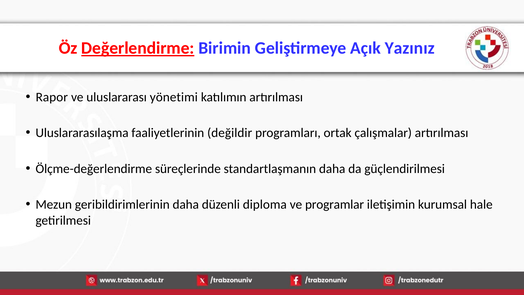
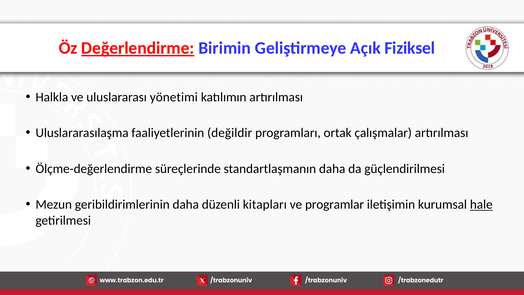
Yazınız: Yazınız -> Fiziksel
Rapor: Rapor -> Halkla
diploma: diploma -> kitapları
hale underline: none -> present
